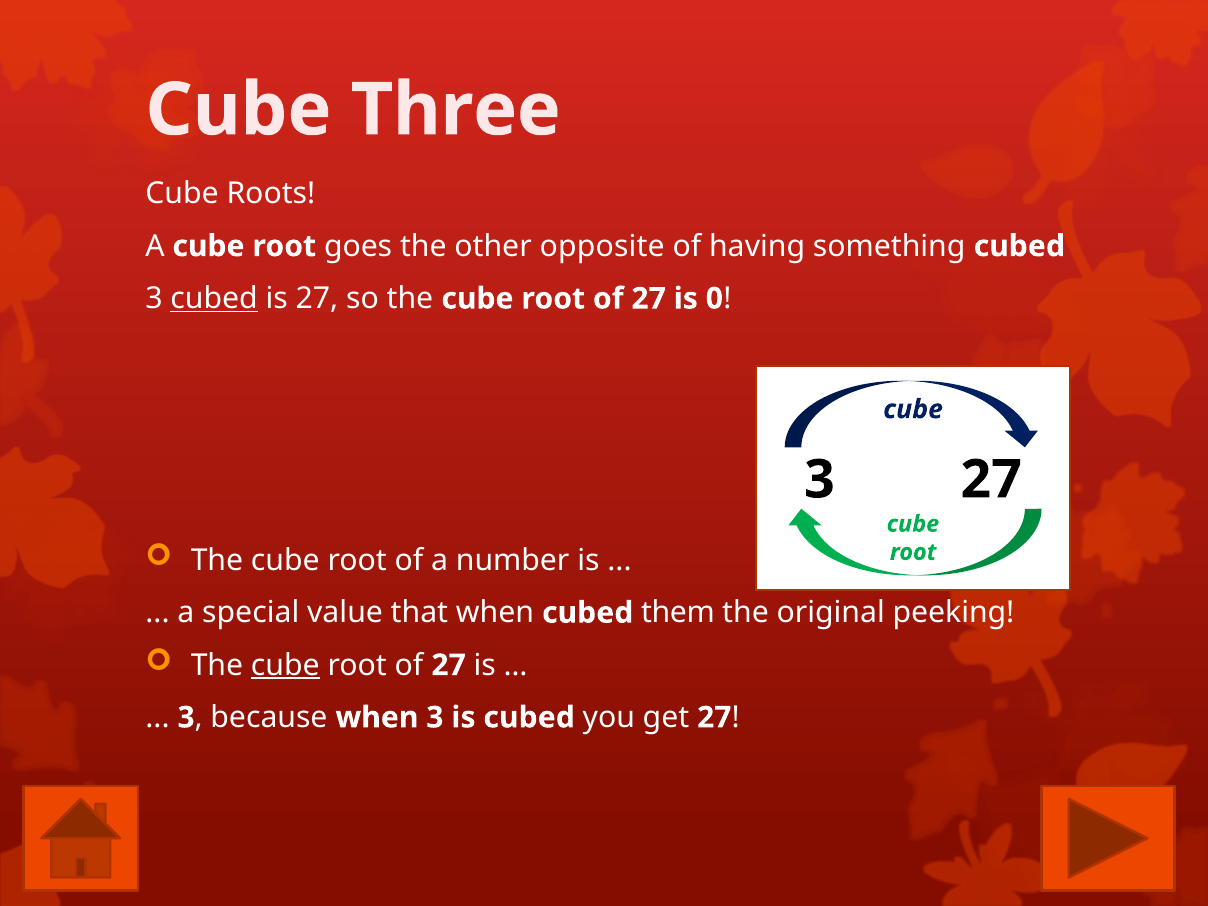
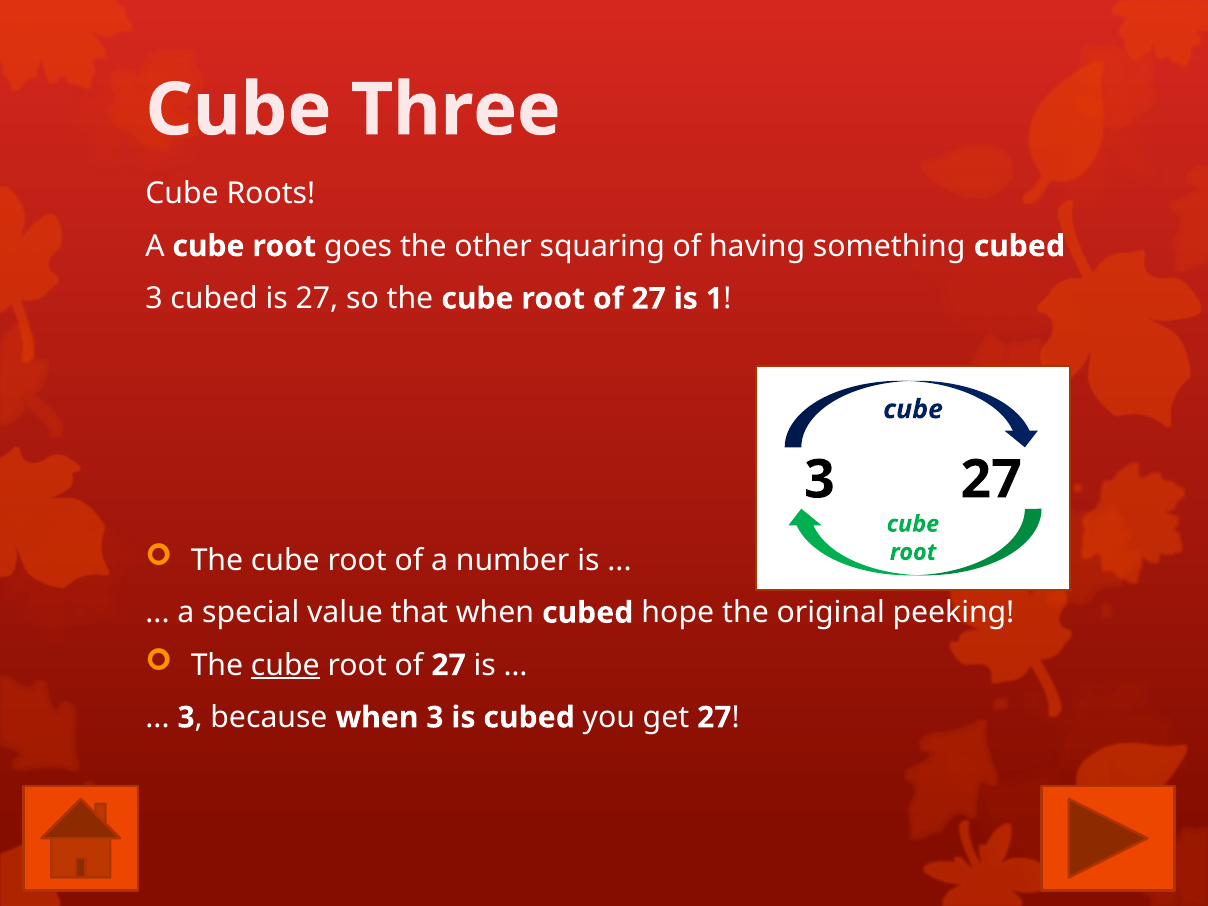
opposite: opposite -> squaring
cubed at (214, 299) underline: present -> none
0: 0 -> 1
them: them -> hope
